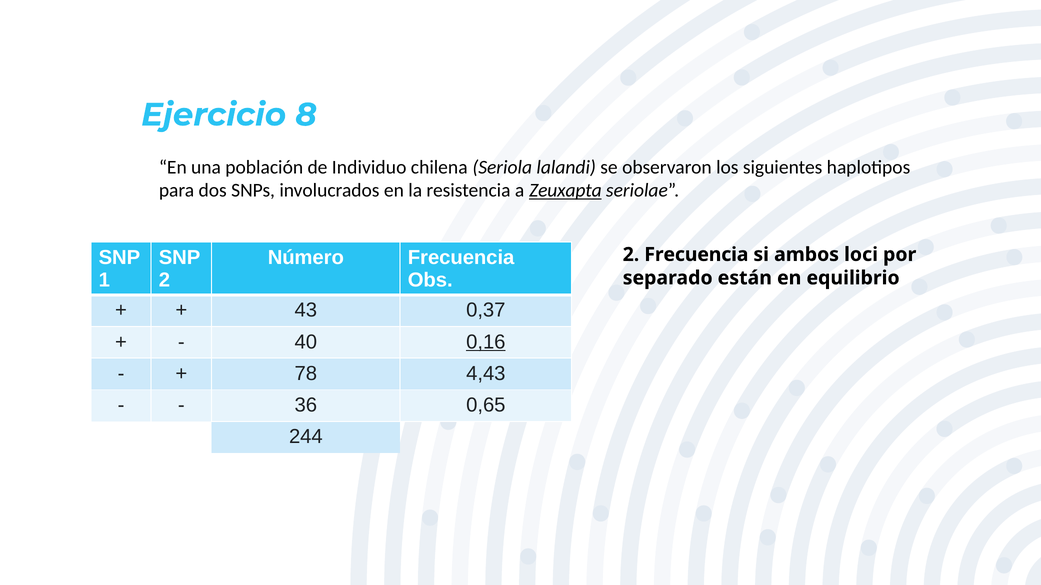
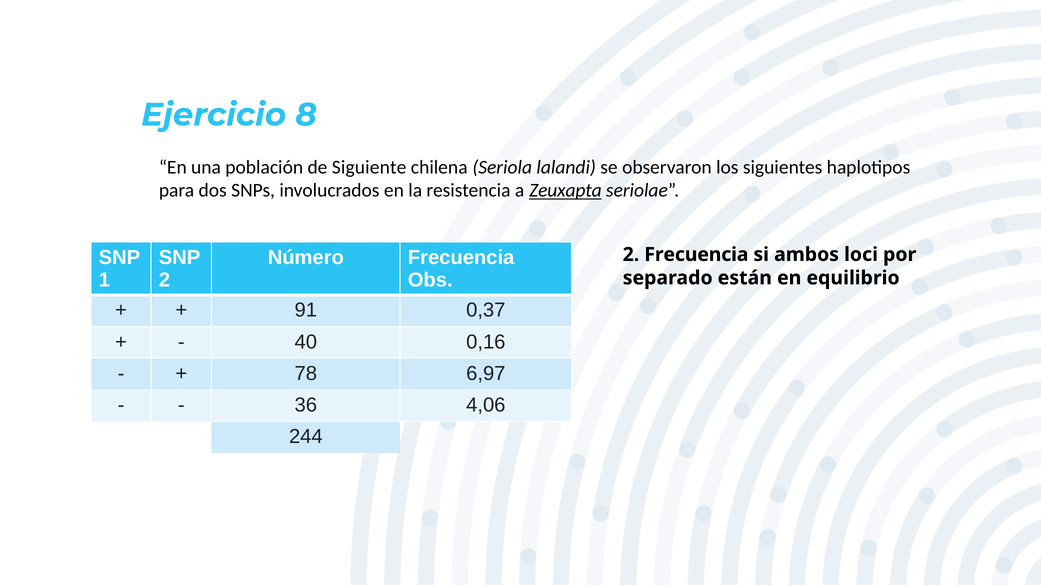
Individuo: Individuo -> Siguiente
43: 43 -> 91
0,16 underline: present -> none
4,43: 4,43 -> 6,97
0,65: 0,65 -> 4,06
